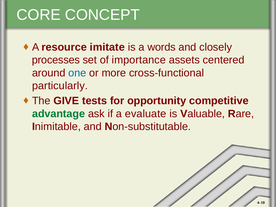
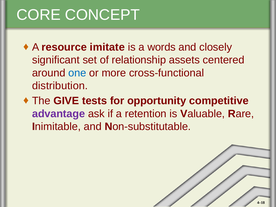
processes: processes -> significant
importance: importance -> relationship
particularly: particularly -> distribution
advantage colour: green -> purple
evaluate: evaluate -> retention
